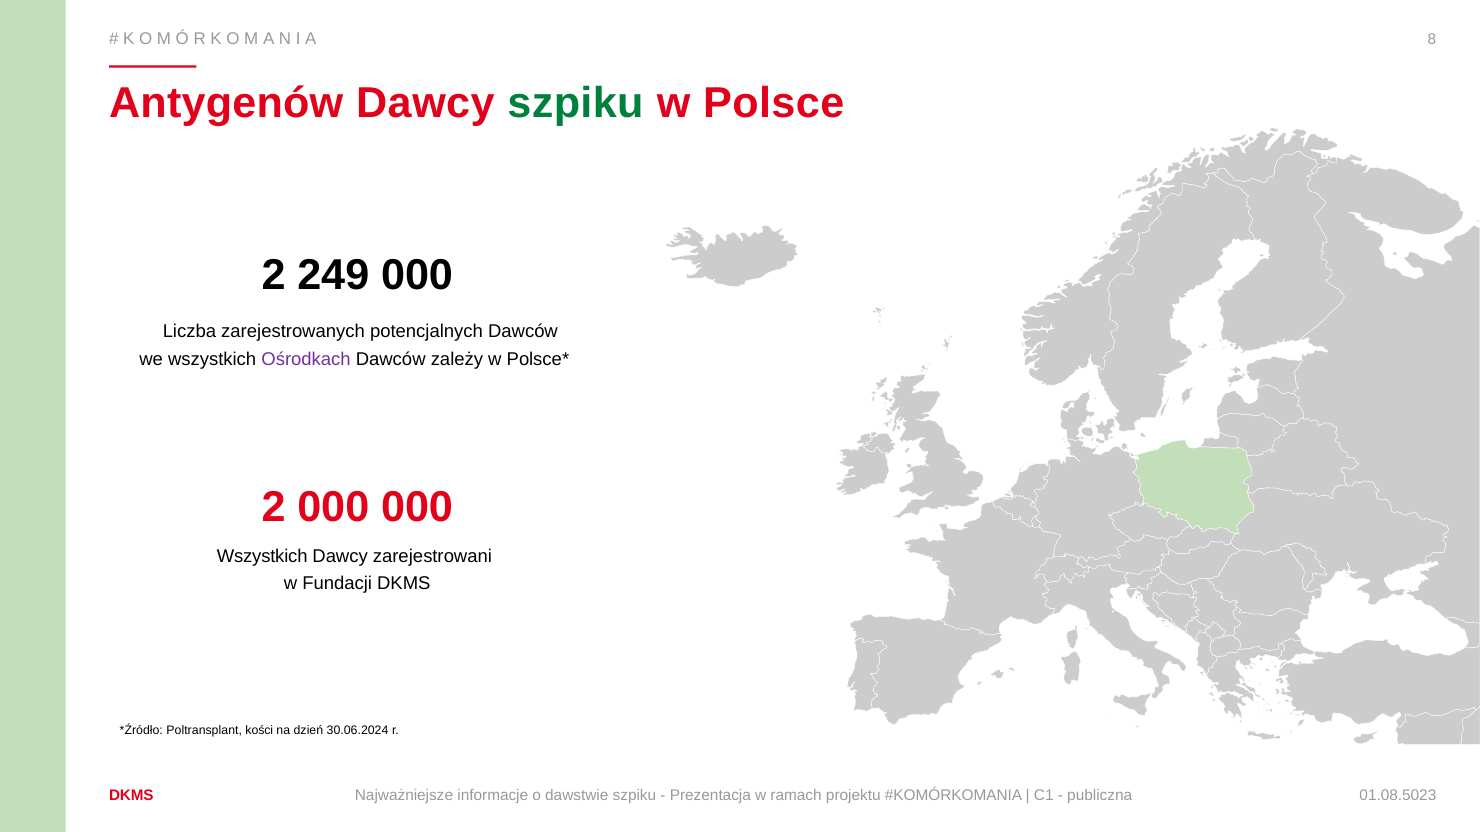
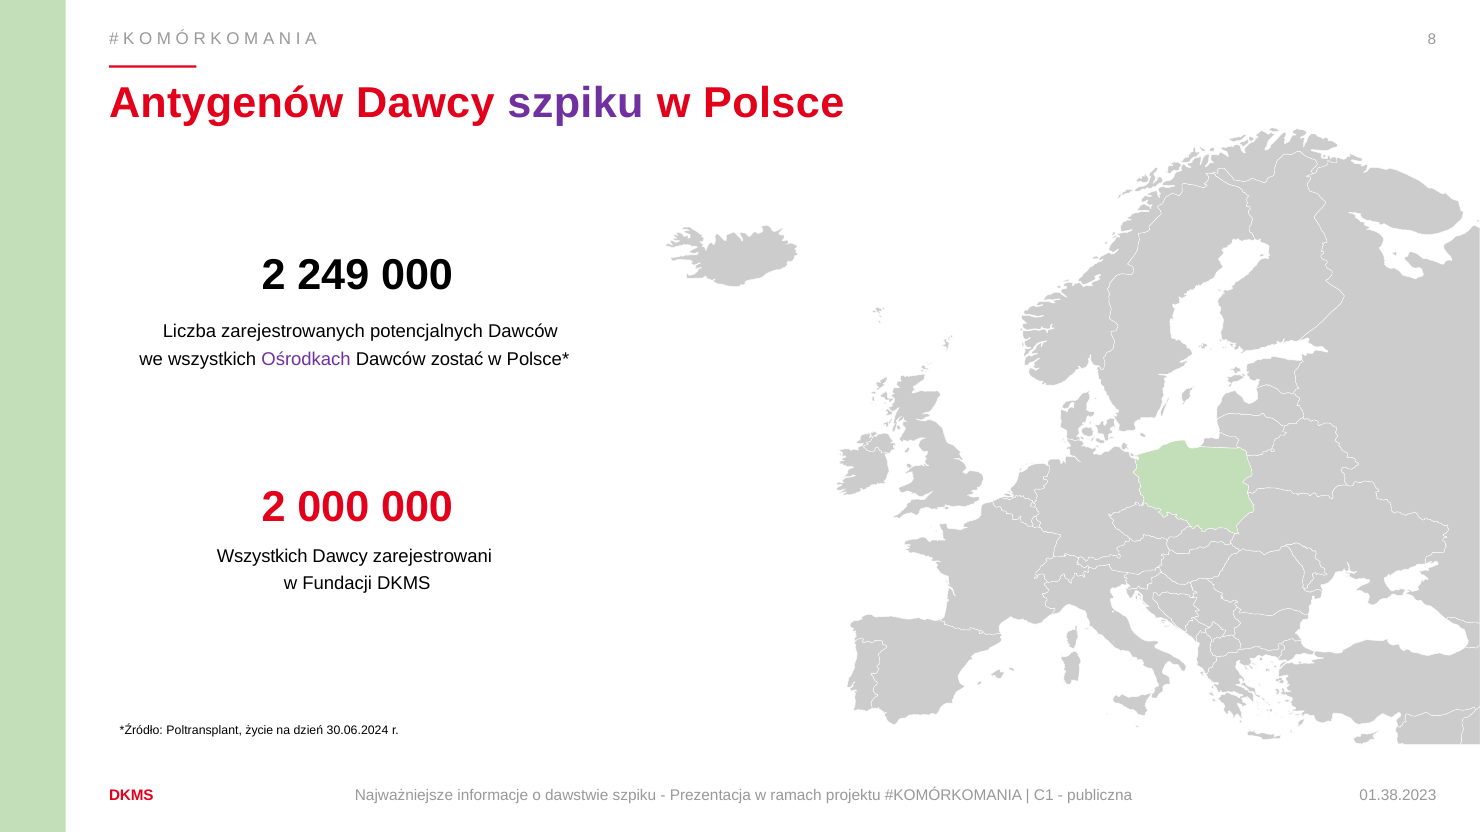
szpiku at (575, 103) colour: green -> purple
zależy: zależy -> zostać
kości: kości -> życie
01.08.5023: 01.08.5023 -> 01.38.2023
